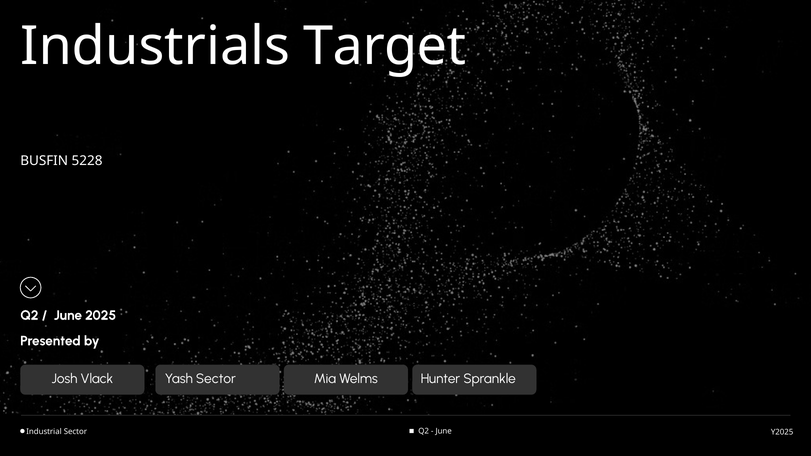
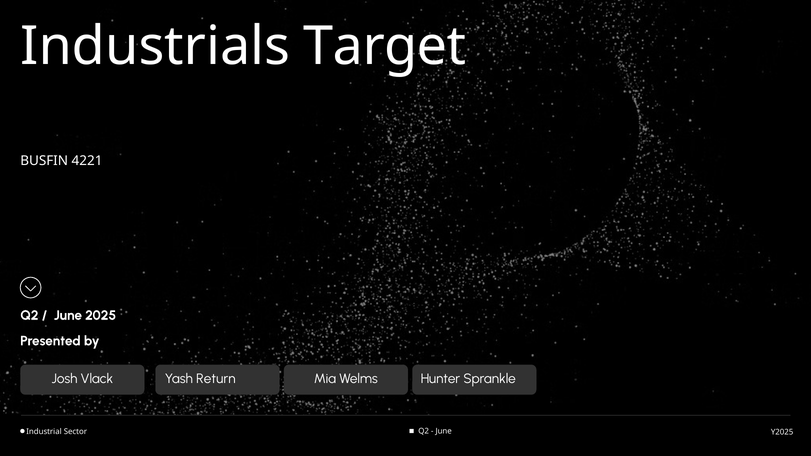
5228: 5228 -> 4221
Yash Sector: Sector -> Return
